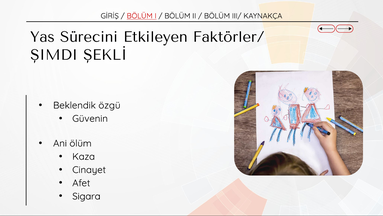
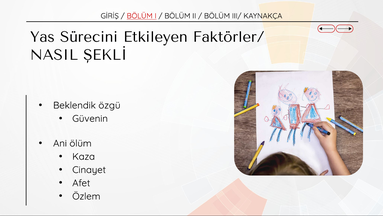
ŞIMDI: ŞIMDI -> NASIL
Sigara: Sigara -> Özlem
